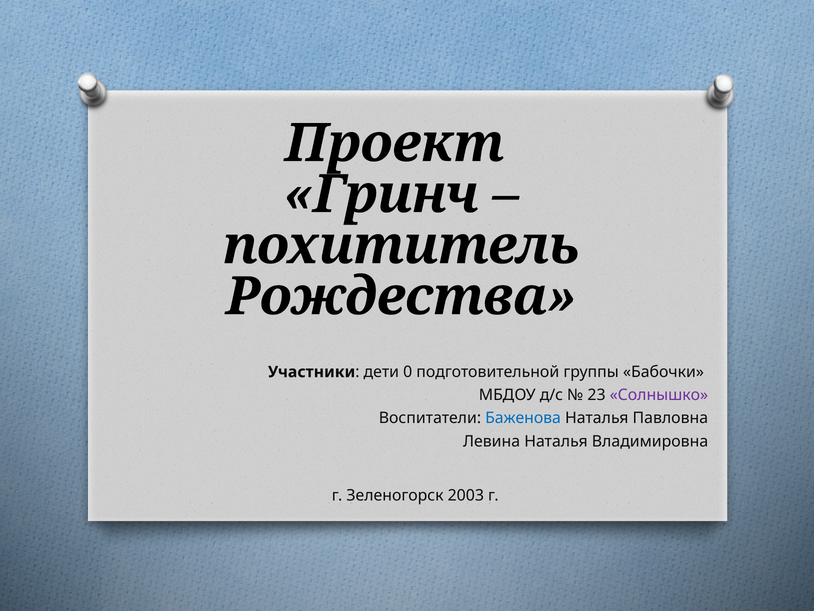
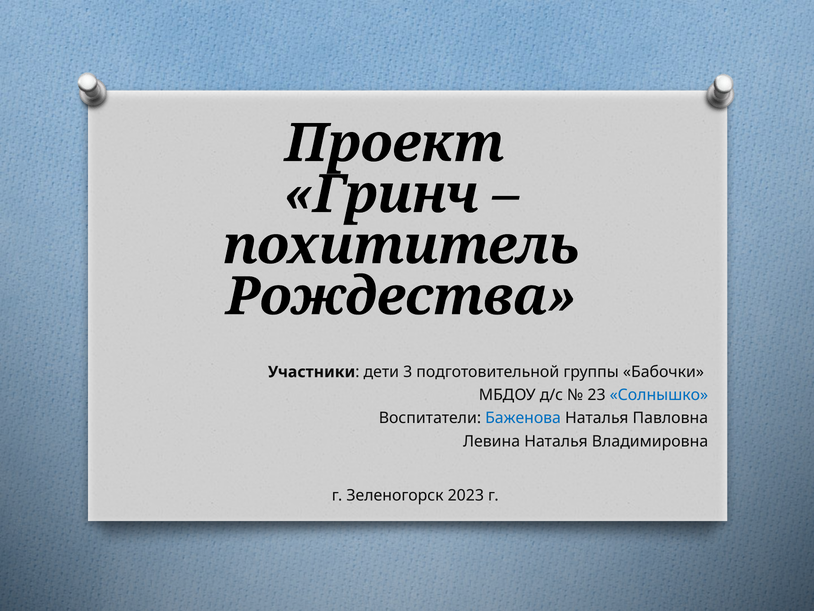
0: 0 -> 3
Солнышко colour: purple -> blue
2003: 2003 -> 2023
